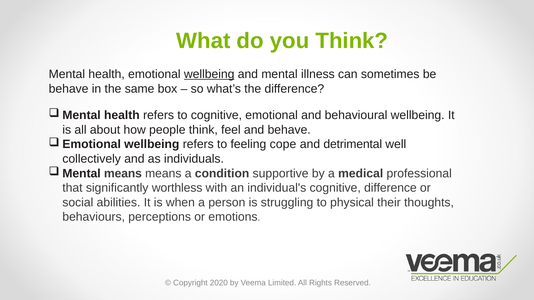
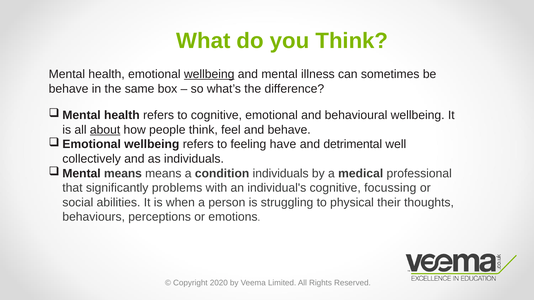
about underline: none -> present
cope: cope -> have
condition supportive: supportive -> individuals
worthless: worthless -> problems
cognitive difference: difference -> focussing
